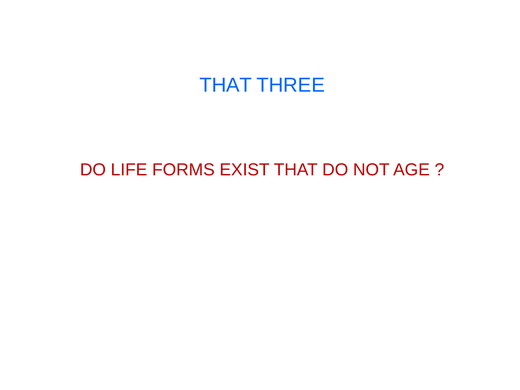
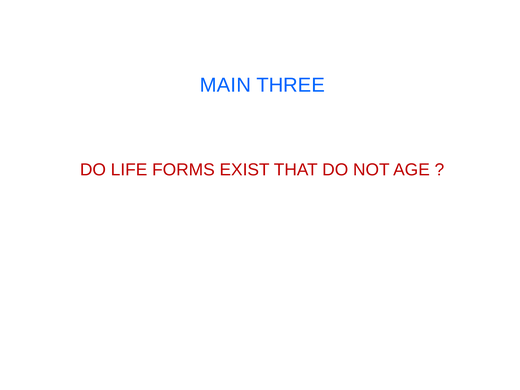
THAT at (226, 85): THAT -> MAIN
